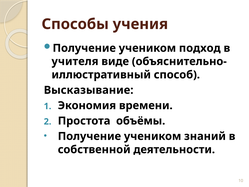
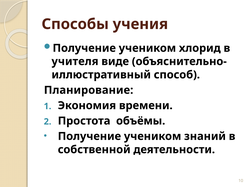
подход: подход -> хлорид
Высказывание: Высказывание -> Планирование
